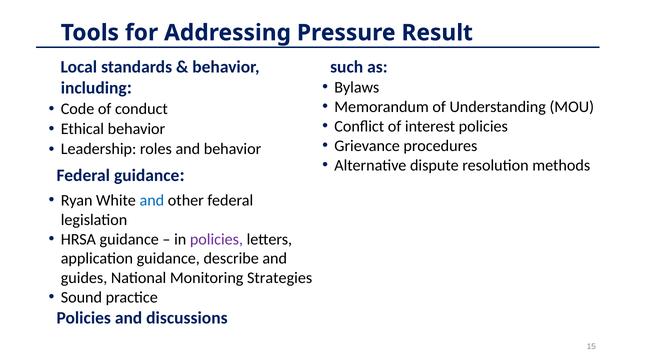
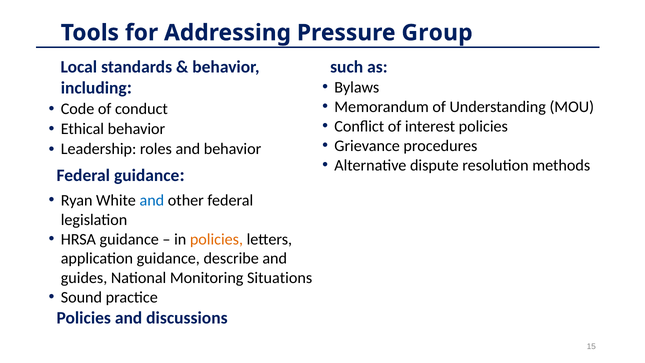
Result: Result -> Group
policies at (216, 239) colour: purple -> orange
Strategies: Strategies -> Situations
